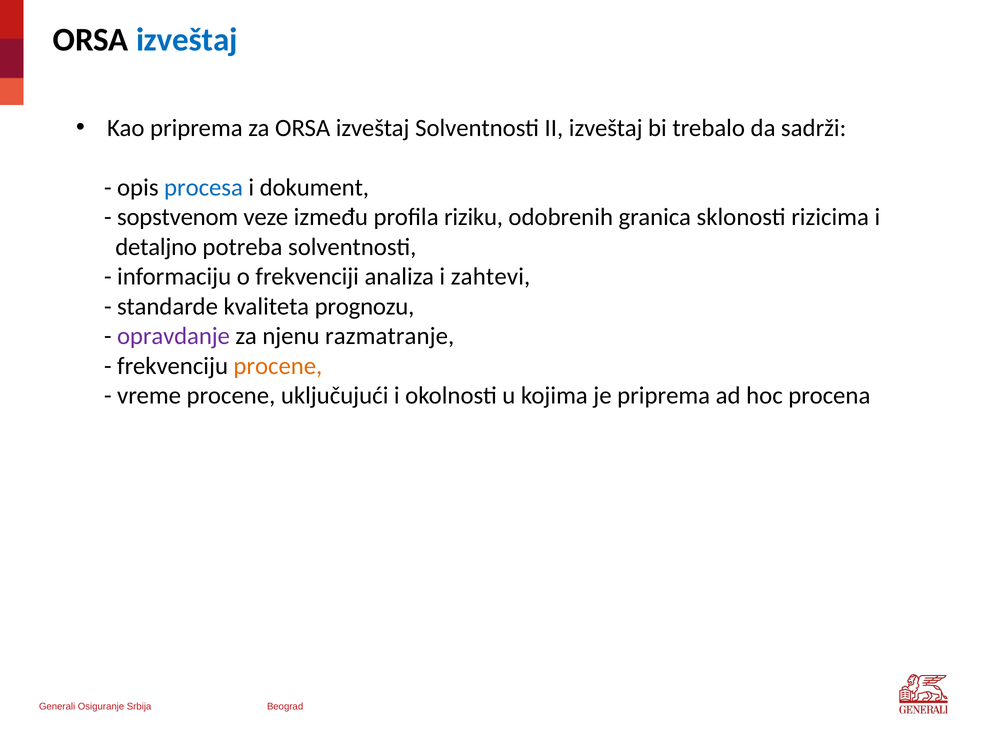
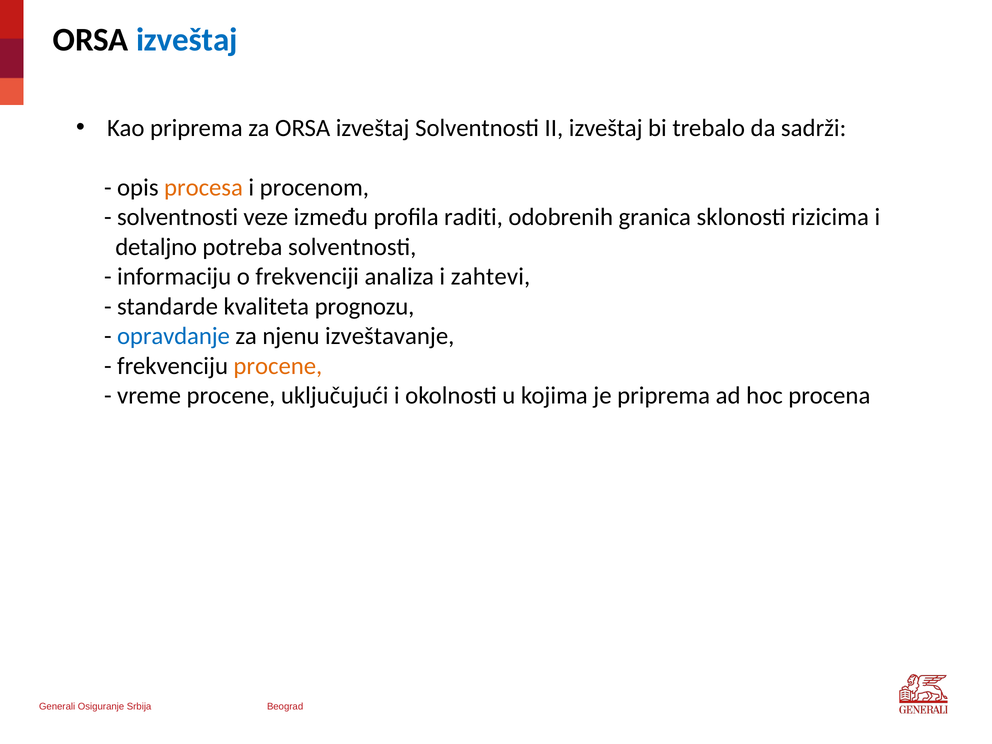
procesa colour: blue -> orange
dokument: dokument -> procenom
sopstvenom at (178, 217): sopstvenom -> solventnosti
riziku: riziku -> raditi
opravdanje colour: purple -> blue
razmatranje: razmatranje -> izveštavanje
